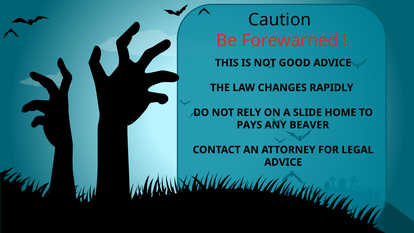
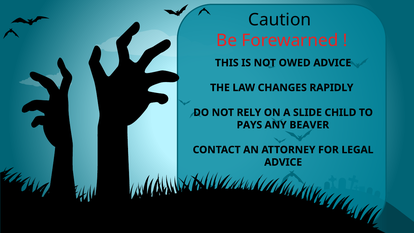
GOOD: GOOD -> OWED
HOME: HOME -> CHILD
